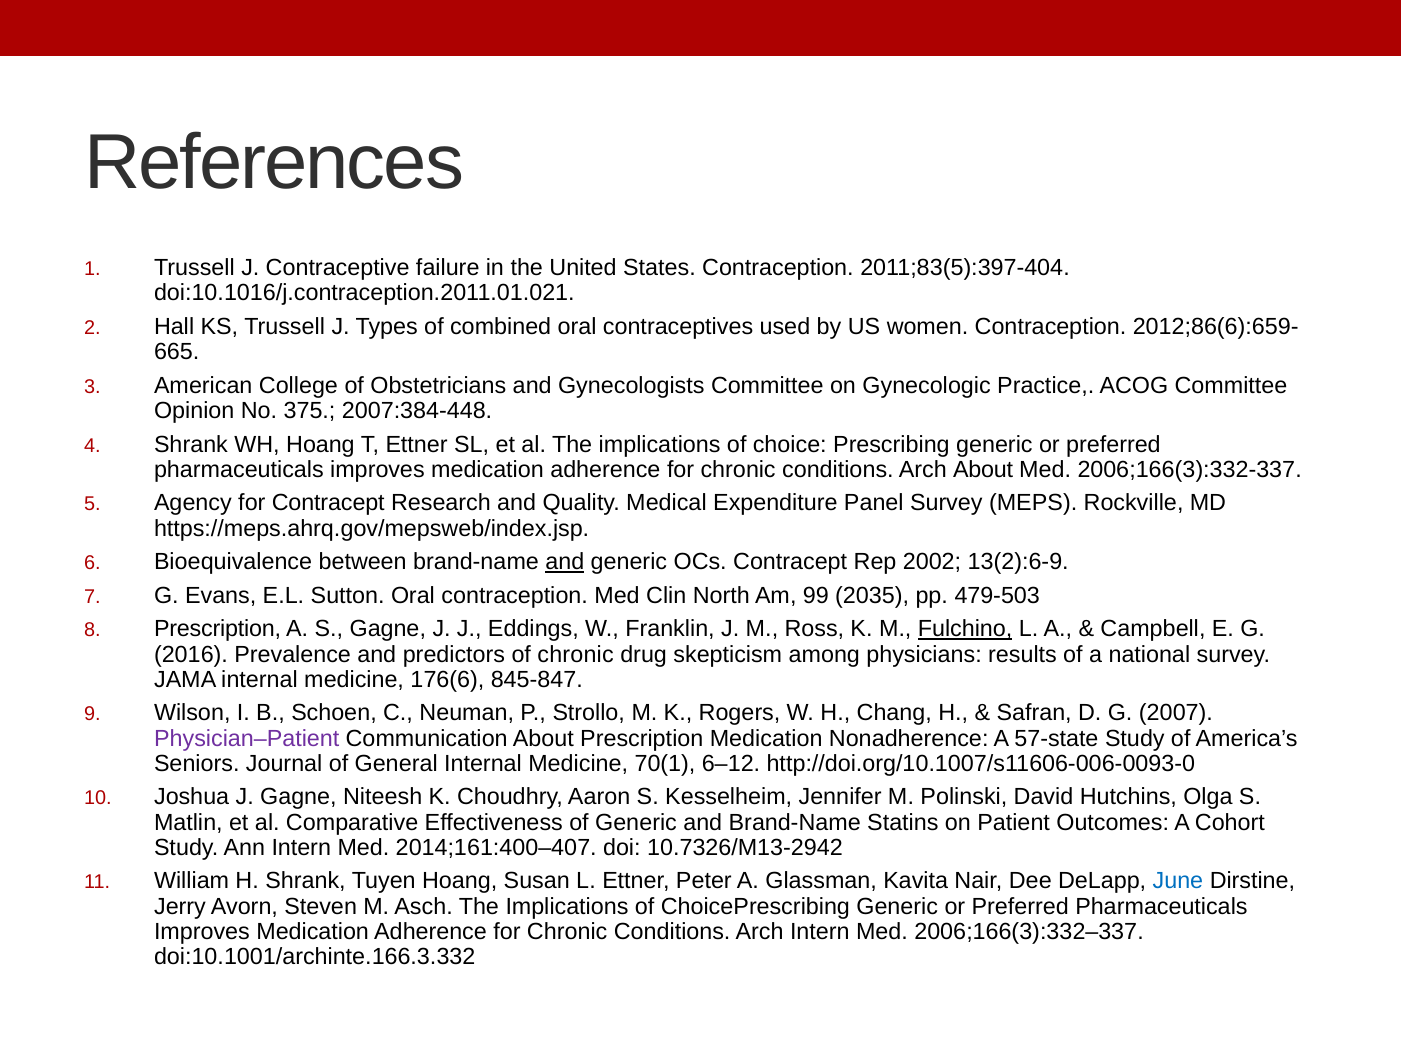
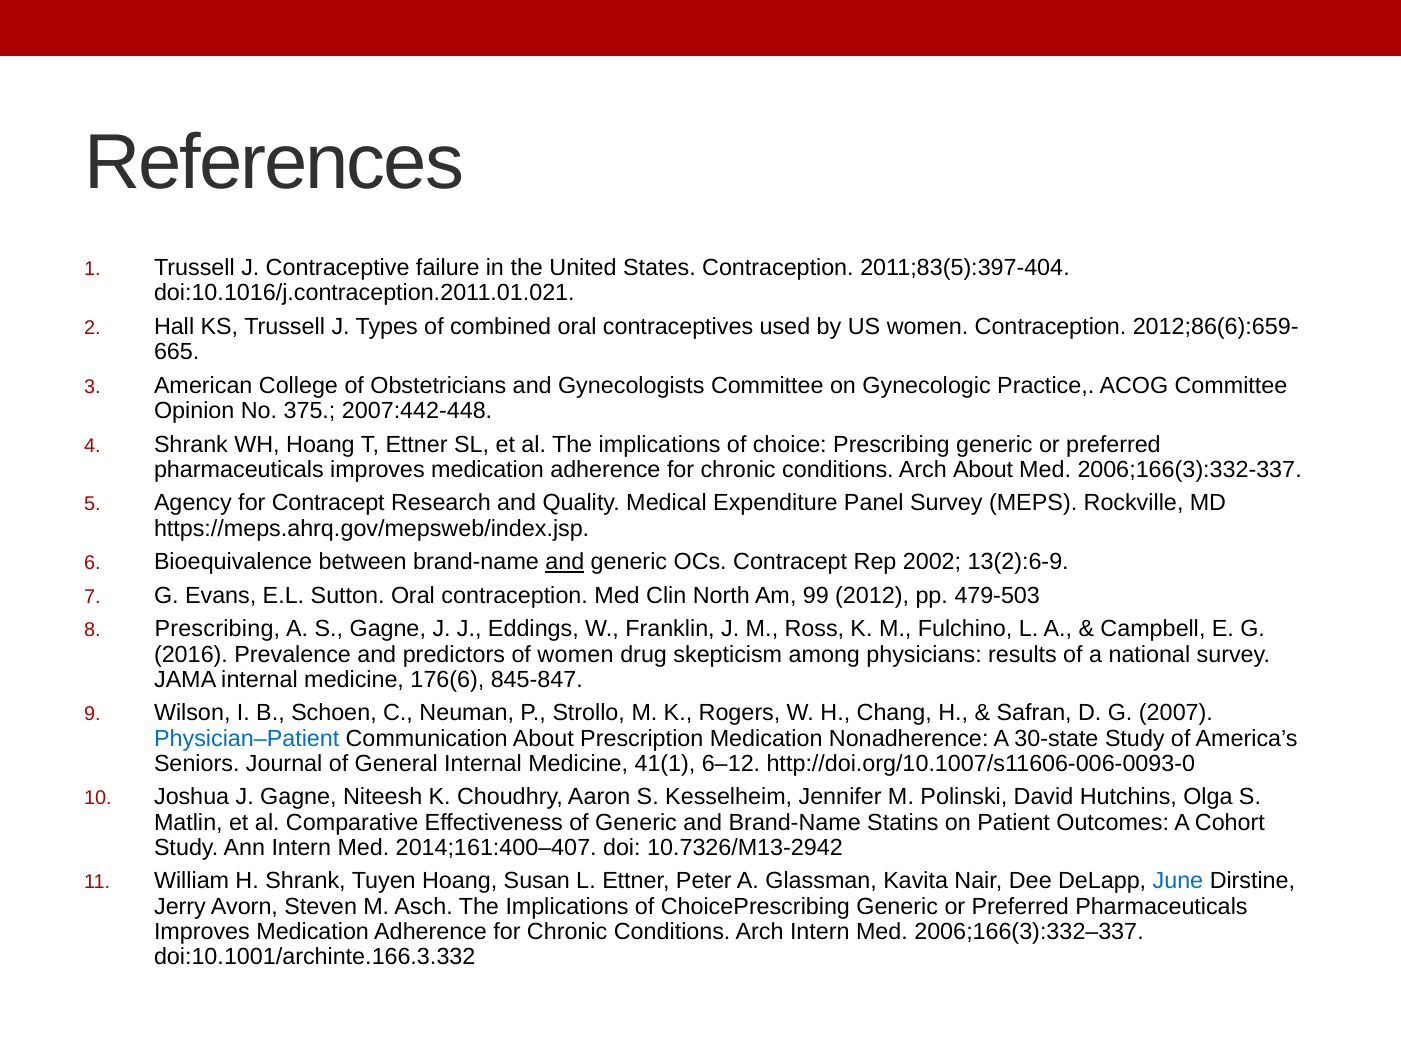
2007:384-448: 2007:384-448 -> 2007:442-448
2035: 2035 -> 2012
Prescription at (218, 629): Prescription -> Prescribing
Fulchino underline: present -> none
of chronic: chronic -> women
Physician–Patient colour: purple -> blue
57-state: 57-state -> 30-state
70(1: 70(1 -> 41(1
